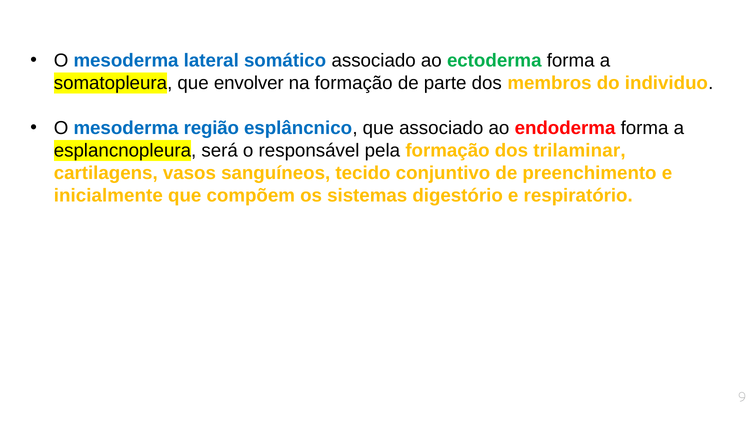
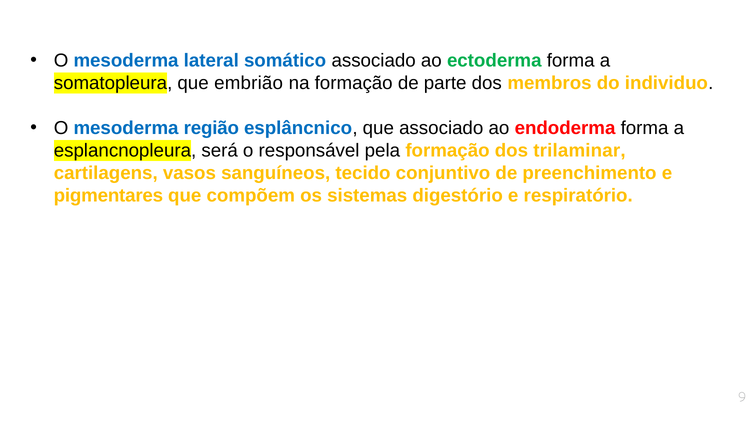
envolver: envolver -> embrião
inicialmente: inicialmente -> pigmentares
